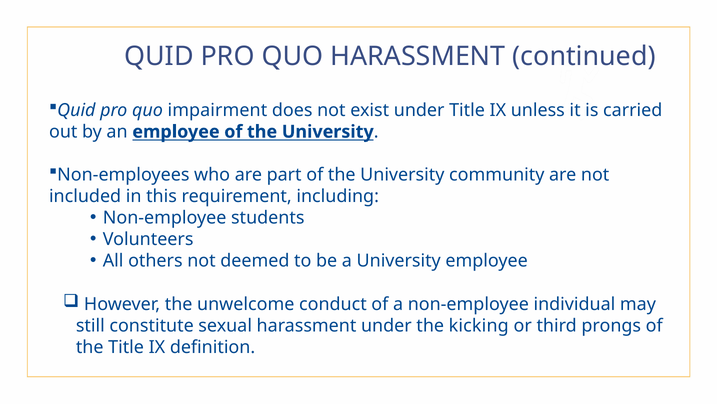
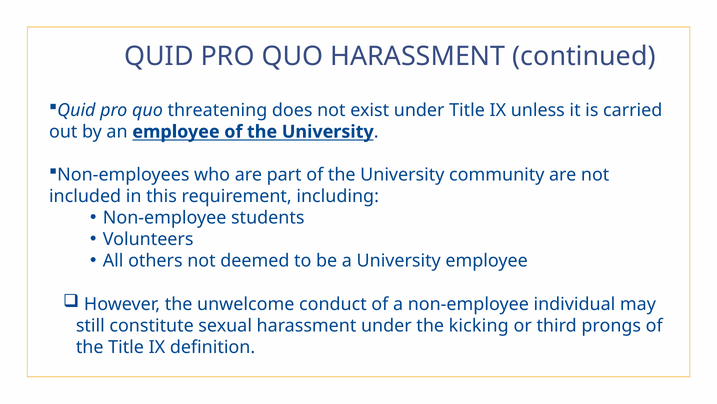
impairment: impairment -> threatening
